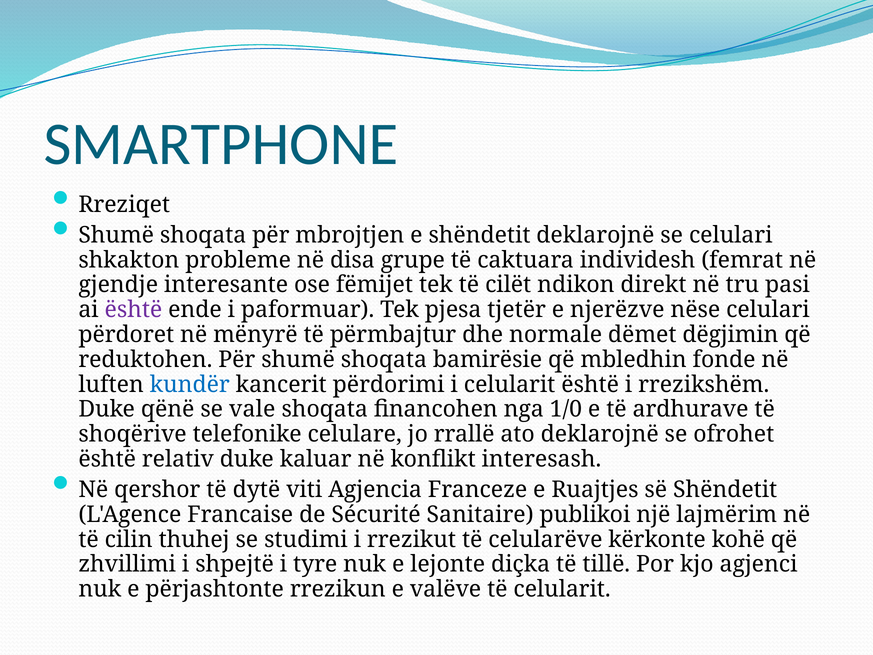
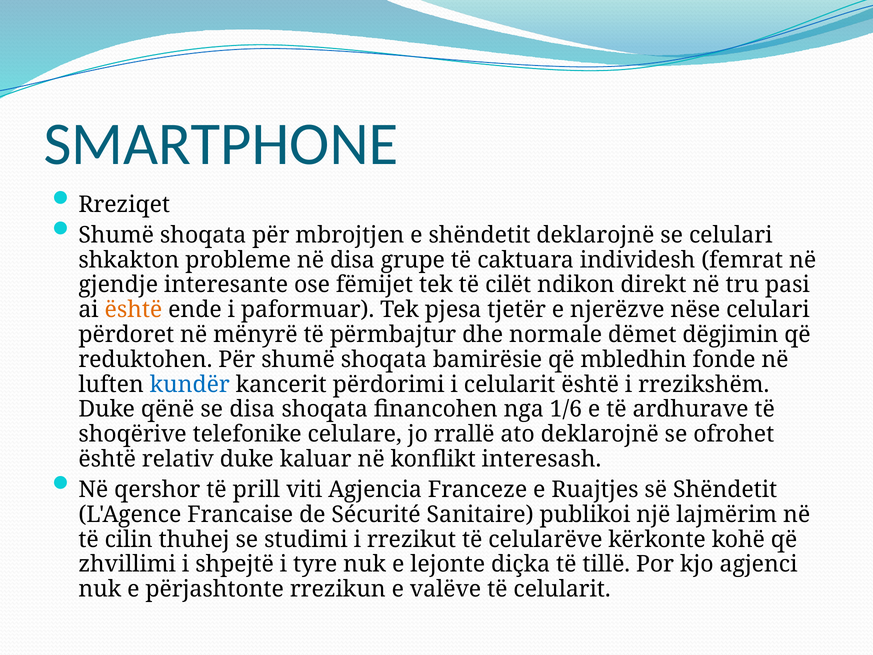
është at (133, 310) colour: purple -> orange
se vale: vale -> disa
1/0: 1/0 -> 1/6
dytë: dytë -> prill
